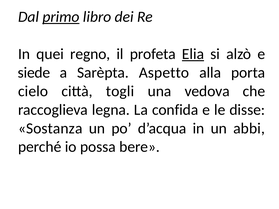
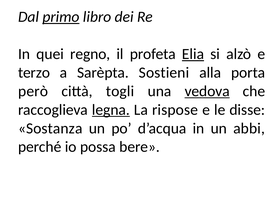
siede: siede -> terzo
Aspetto: Aspetto -> Sostieni
cielo: cielo -> però
vedova underline: none -> present
legna underline: none -> present
confida: confida -> rispose
